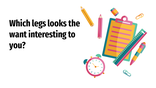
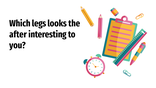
want: want -> after
